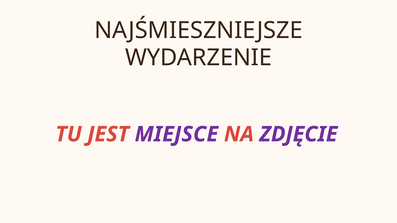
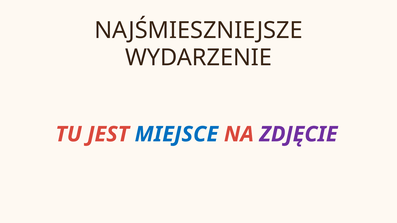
MIEJSCE colour: purple -> blue
